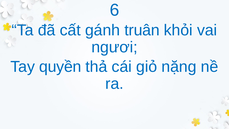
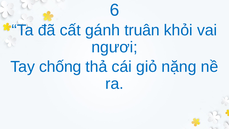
quyền: quyền -> chống
